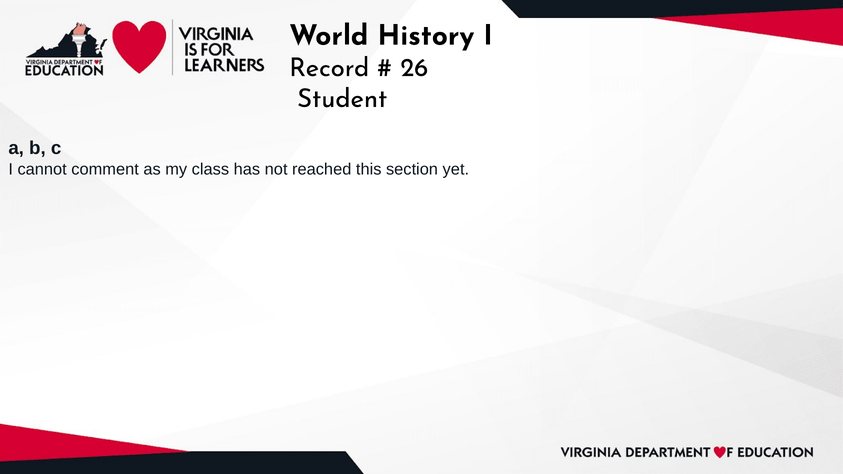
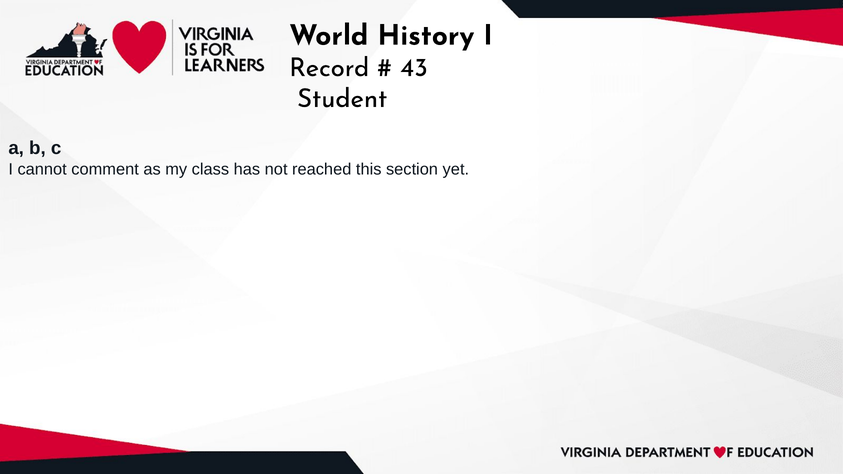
26: 26 -> 43
